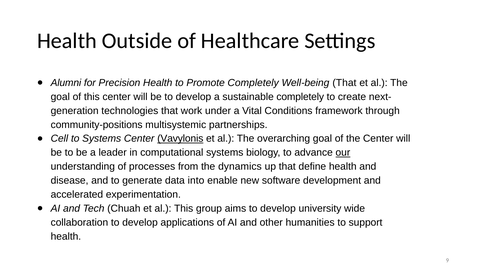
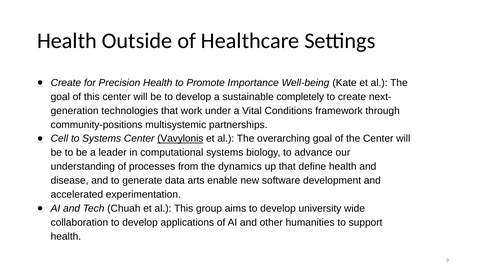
Alumni at (66, 83): Alumni -> Create
Promote Completely: Completely -> Importance
Well-being That: That -> Kate
our underline: present -> none
into: into -> arts
